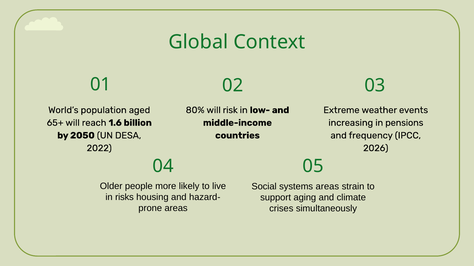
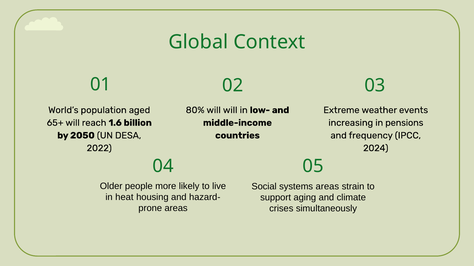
will risk: risk -> will
2026: 2026 -> 2024
risks: risks -> heat
